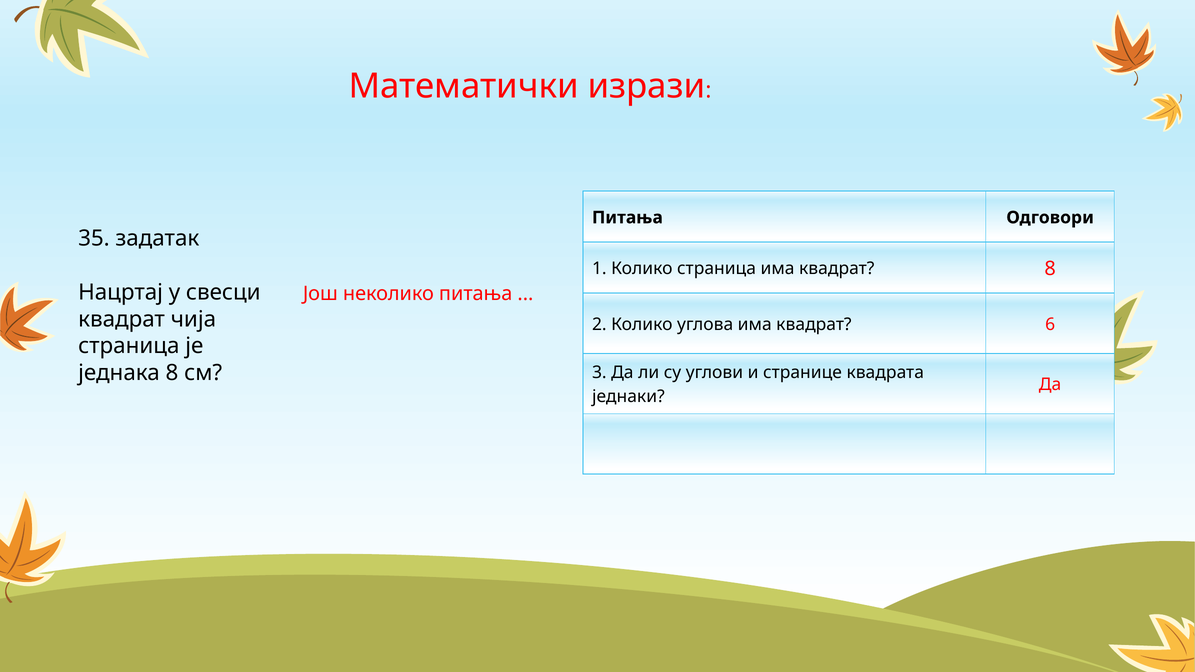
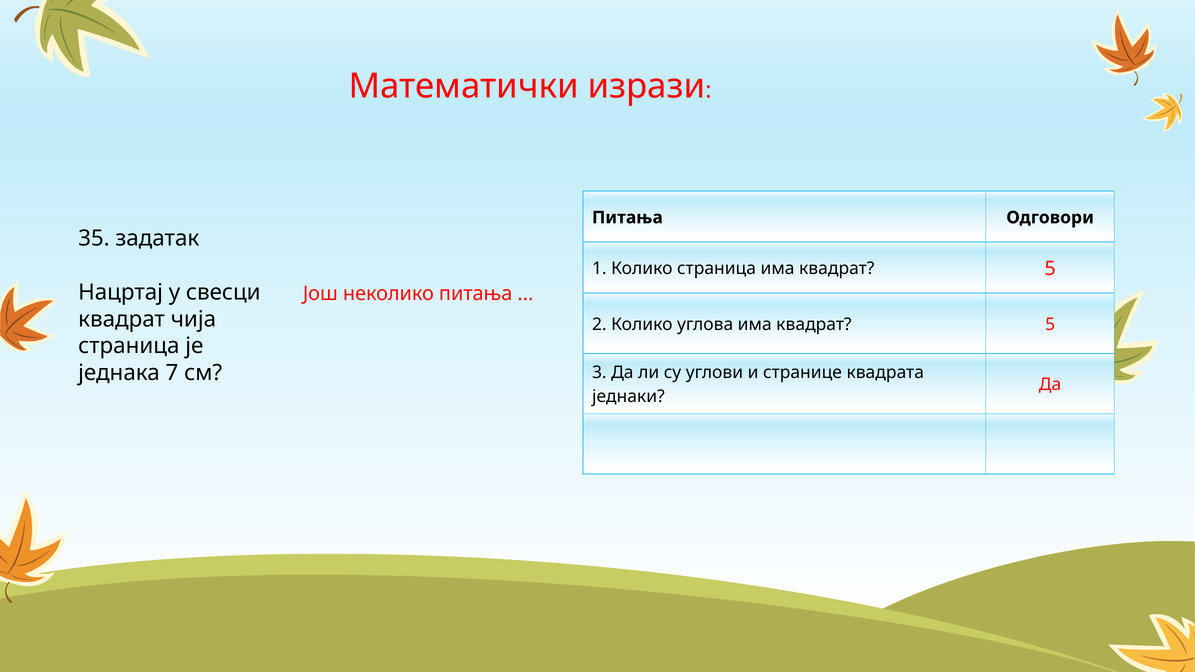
страница има квадрат 8: 8 -> 5
углова има квадрат 6: 6 -> 5
једнака 8: 8 -> 7
